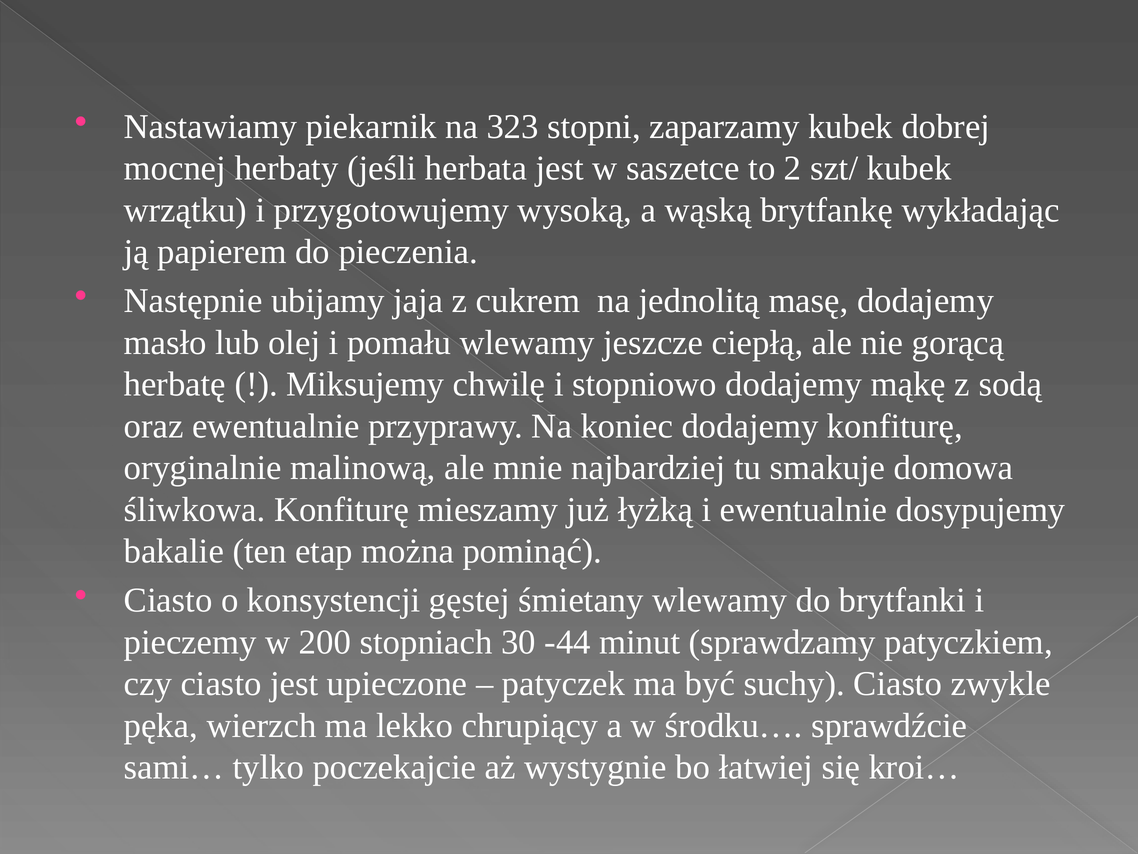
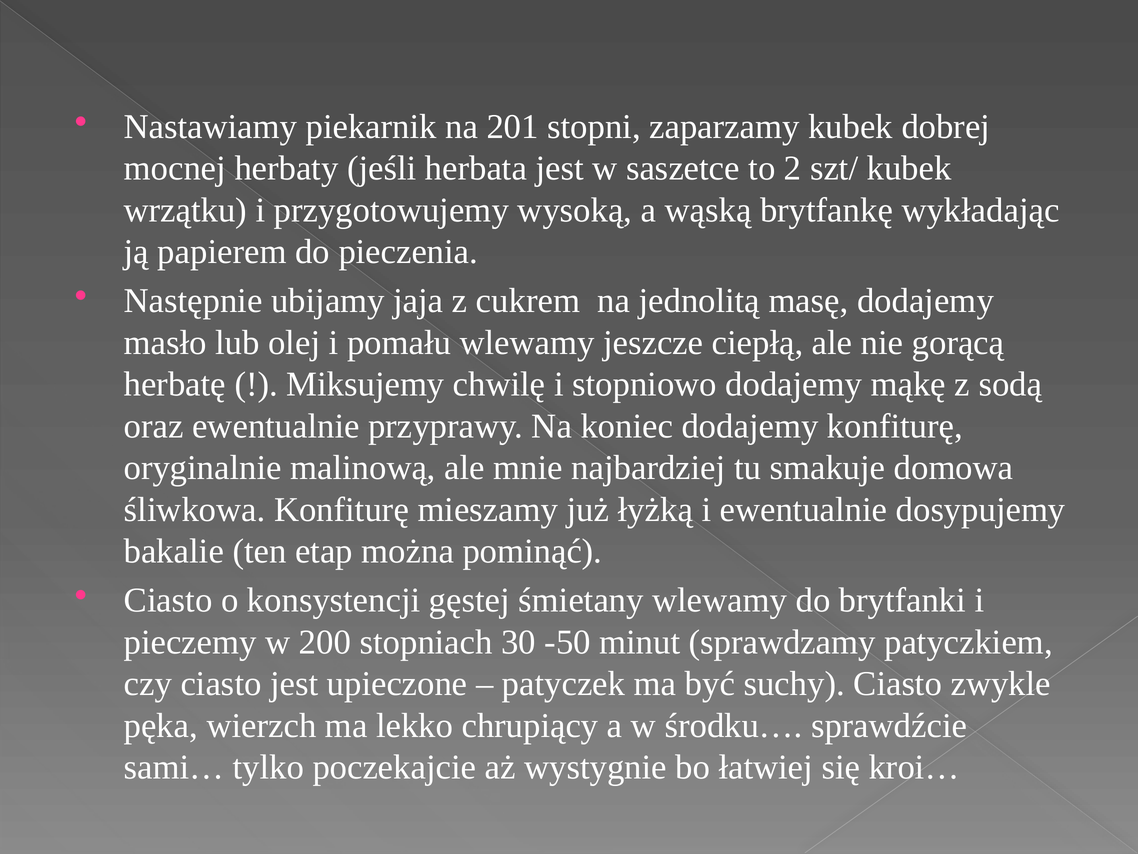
323: 323 -> 201
-44: -44 -> -50
